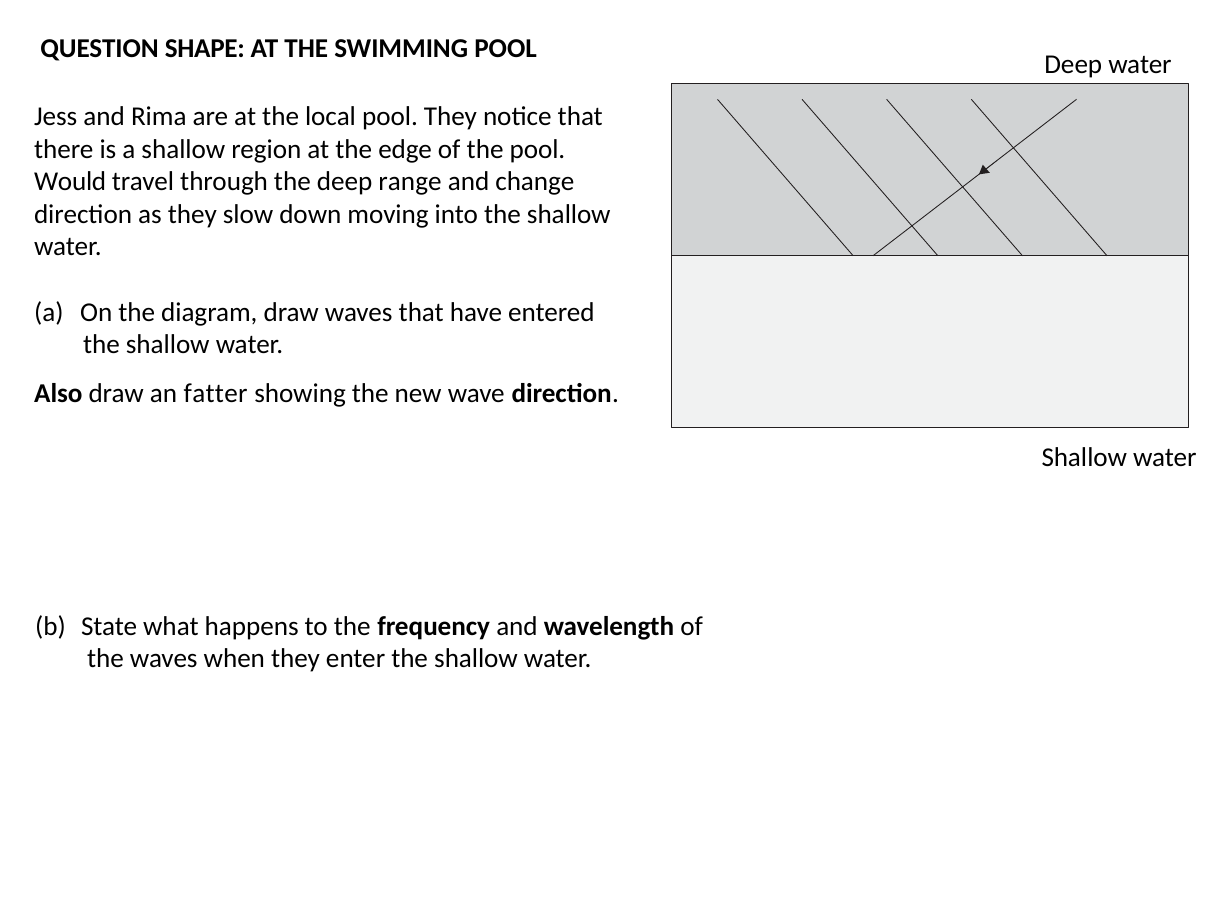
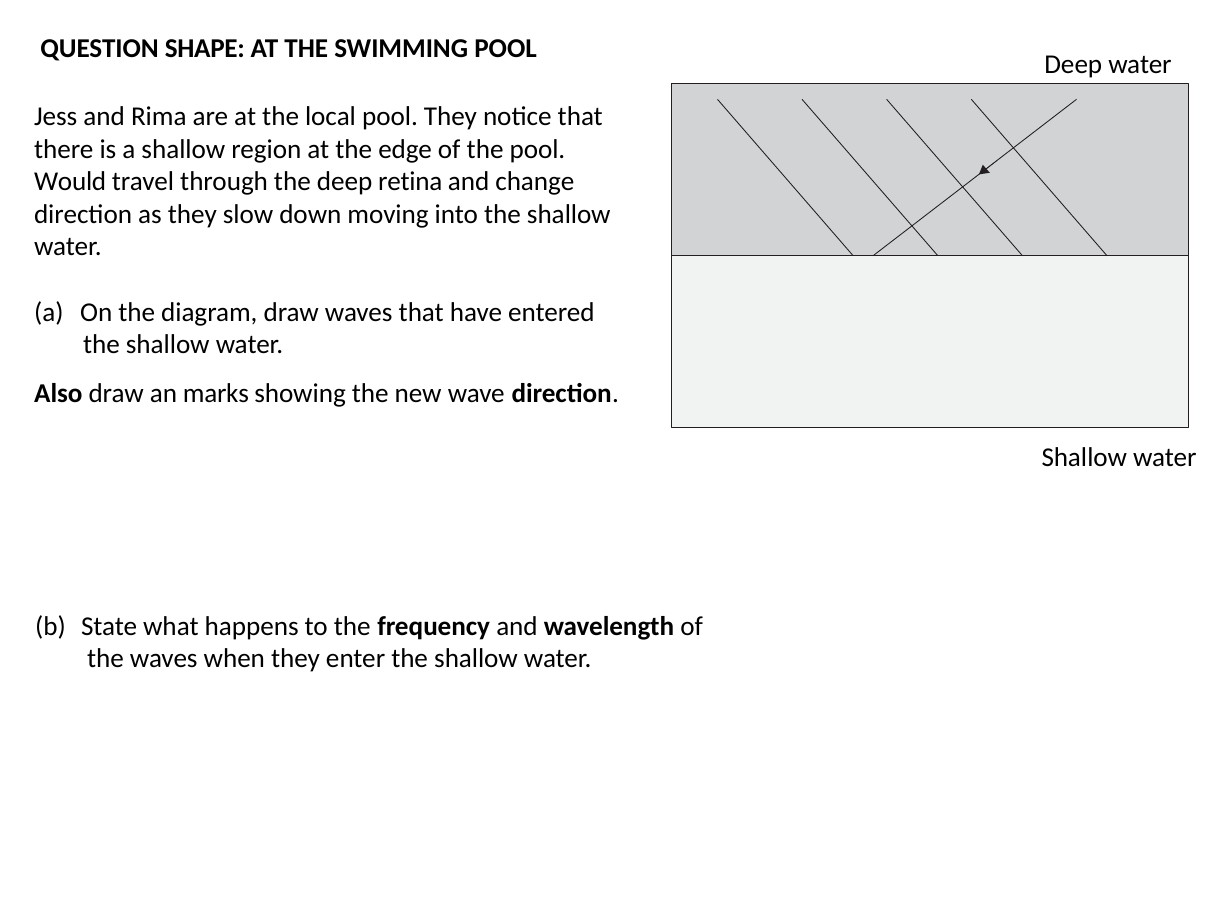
range: range -> retina
fatter: fatter -> marks
